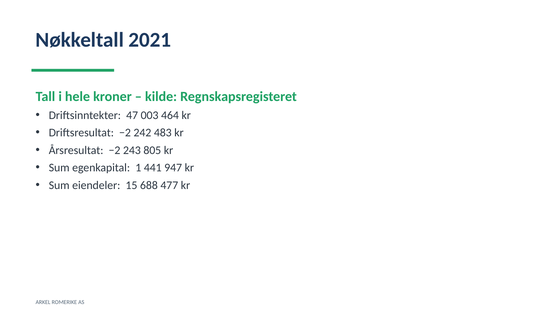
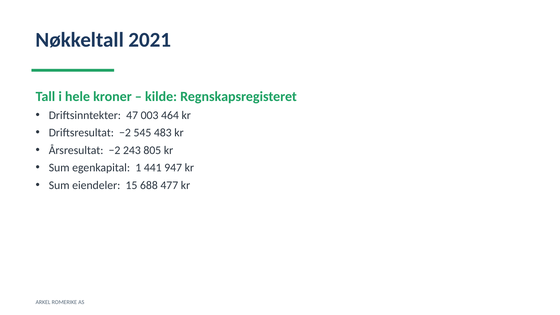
242: 242 -> 545
